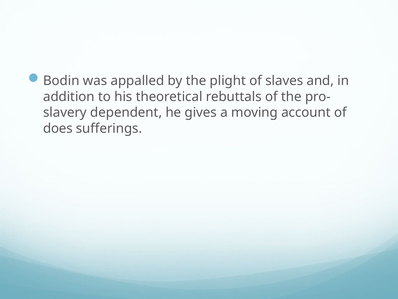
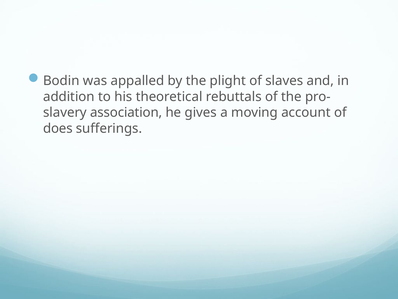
dependent: dependent -> association
